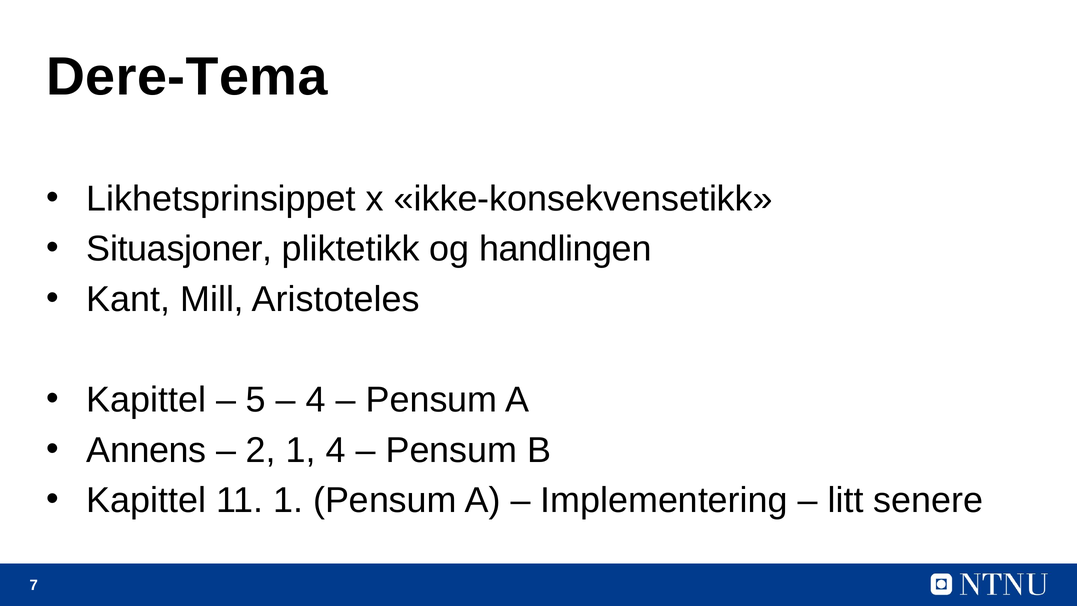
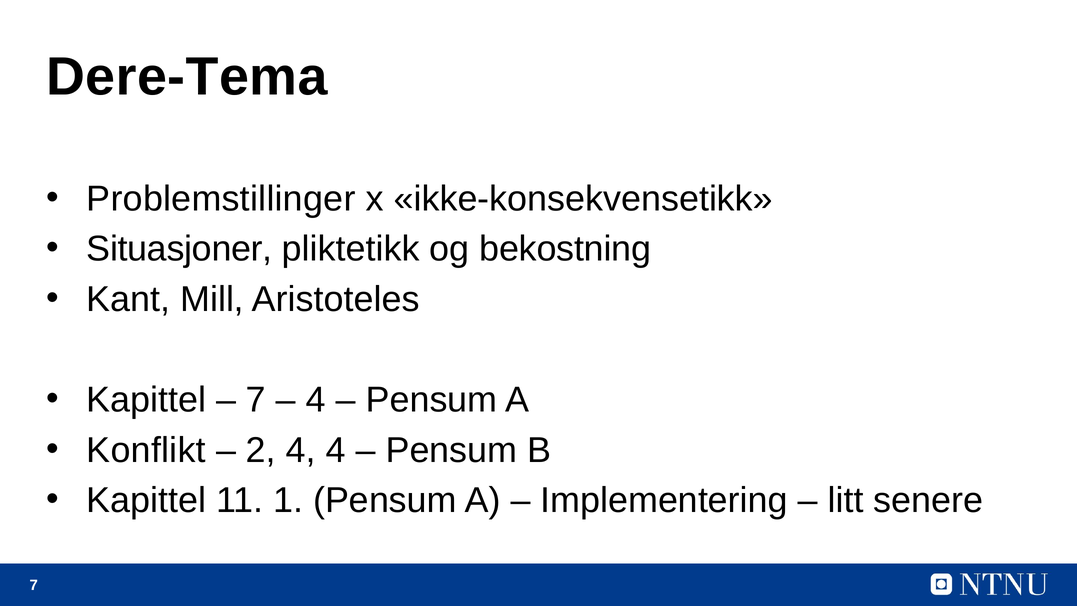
Likhetsprinsippet: Likhetsprinsippet -> Problemstillinger
handlingen: handlingen -> bekostning
5 at (256, 400): 5 -> 7
Annens: Annens -> Konflikt
2 1: 1 -> 4
